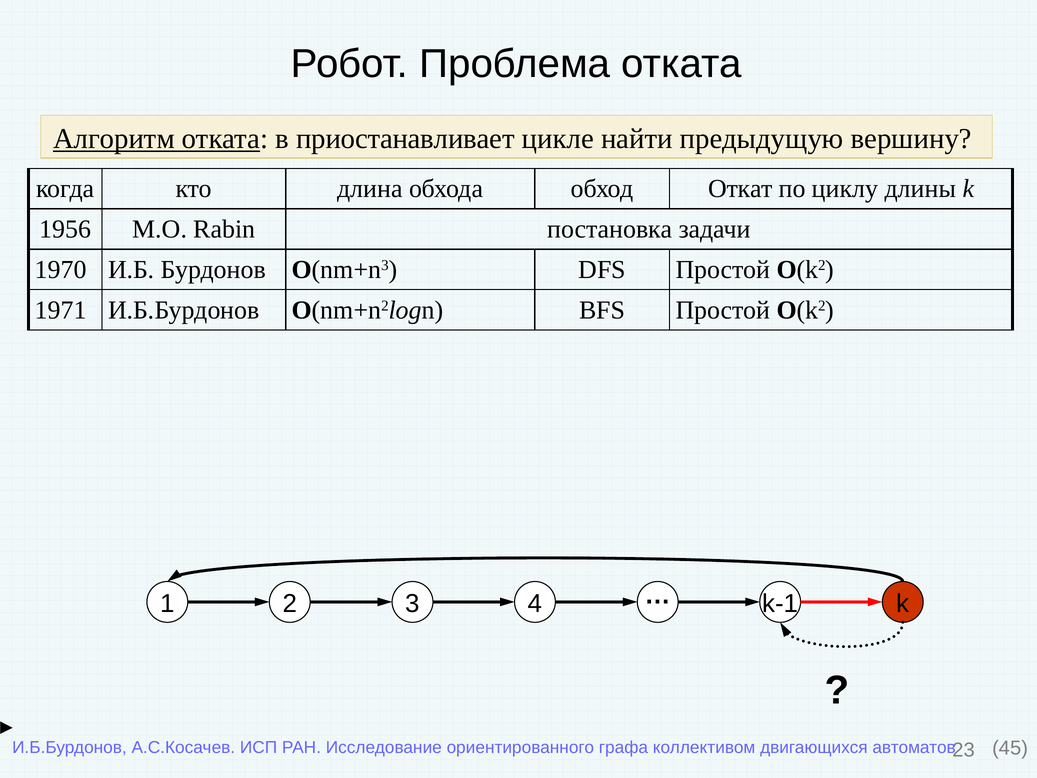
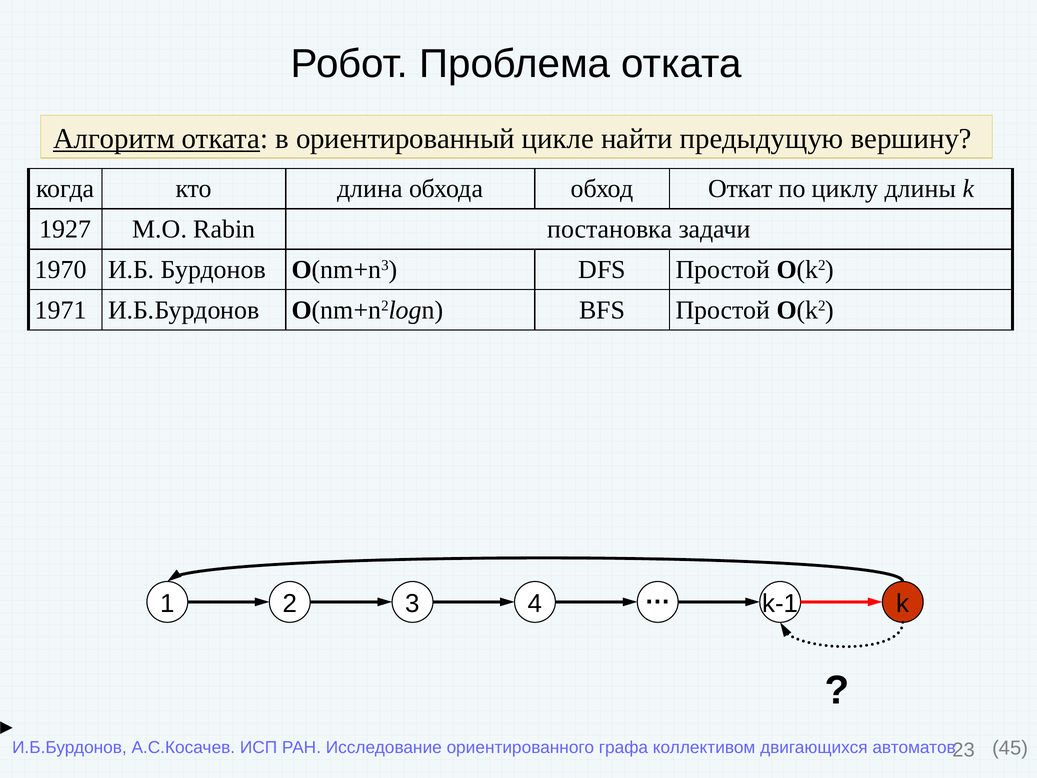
приостанавливает: приостанавливает -> ориентированный
1956: 1956 -> 1927
